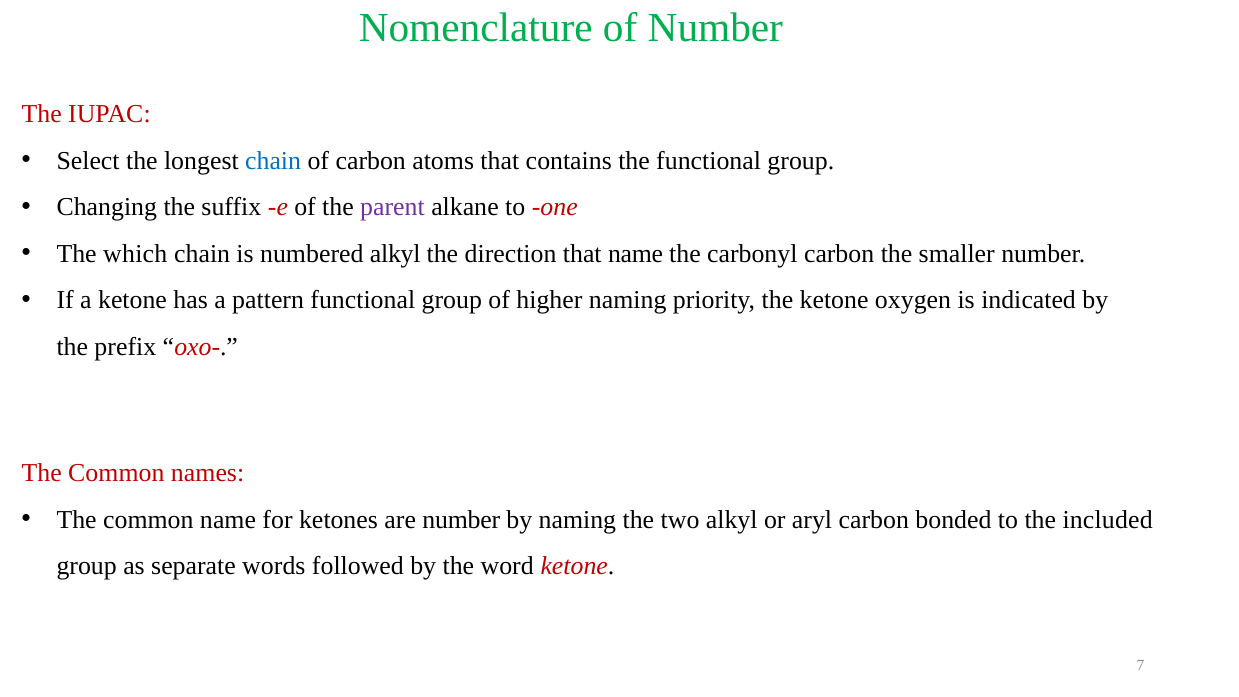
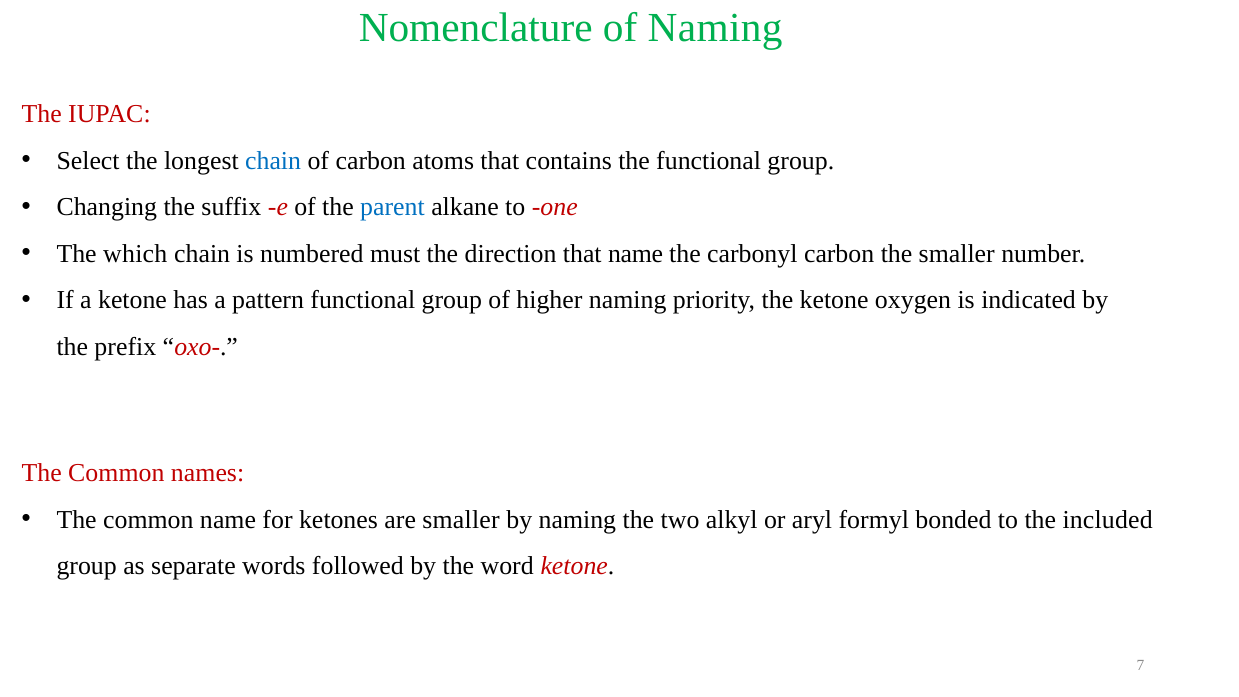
of Number: Number -> Naming
parent colour: purple -> blue
numbered alkyl: alkyl -> must
are number: number -> smaller
aryl carbon: carbon -> formyl
